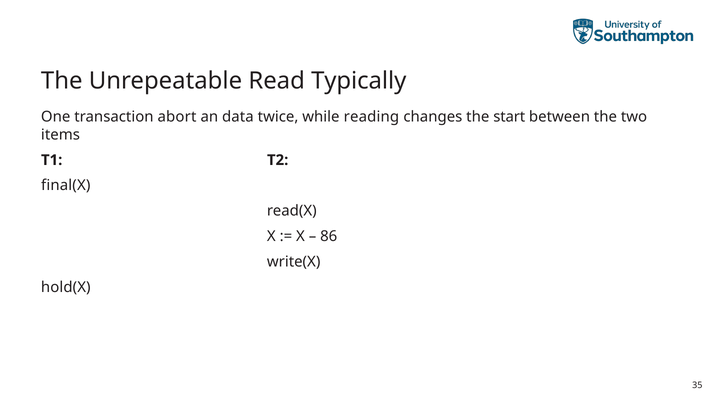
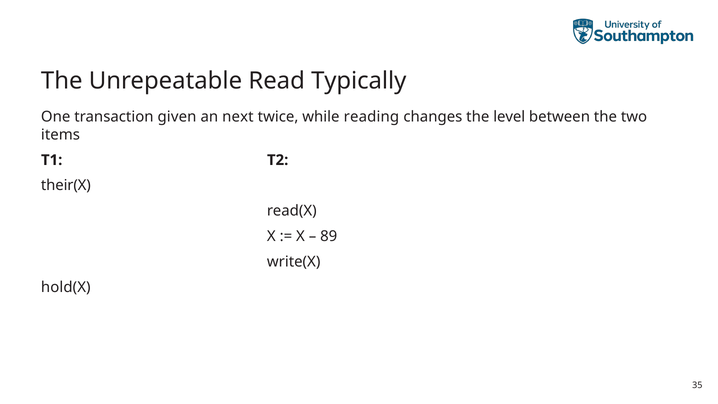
abort: abort -> given
data: data -> next
start: start -> level
final(X: final(X -> their(X
86: 86 -> 89
